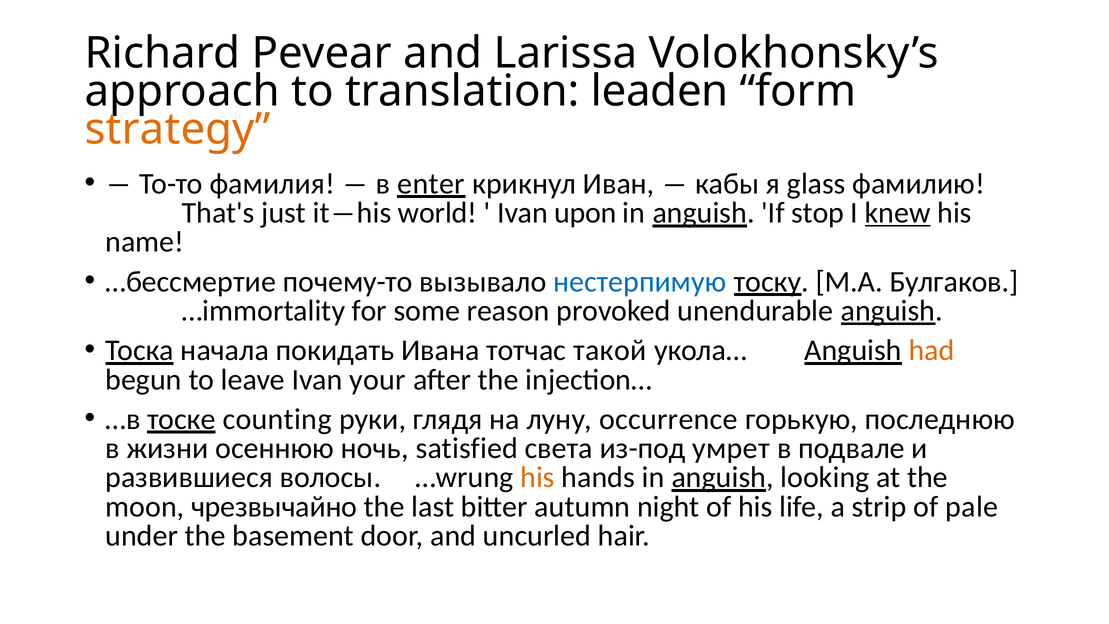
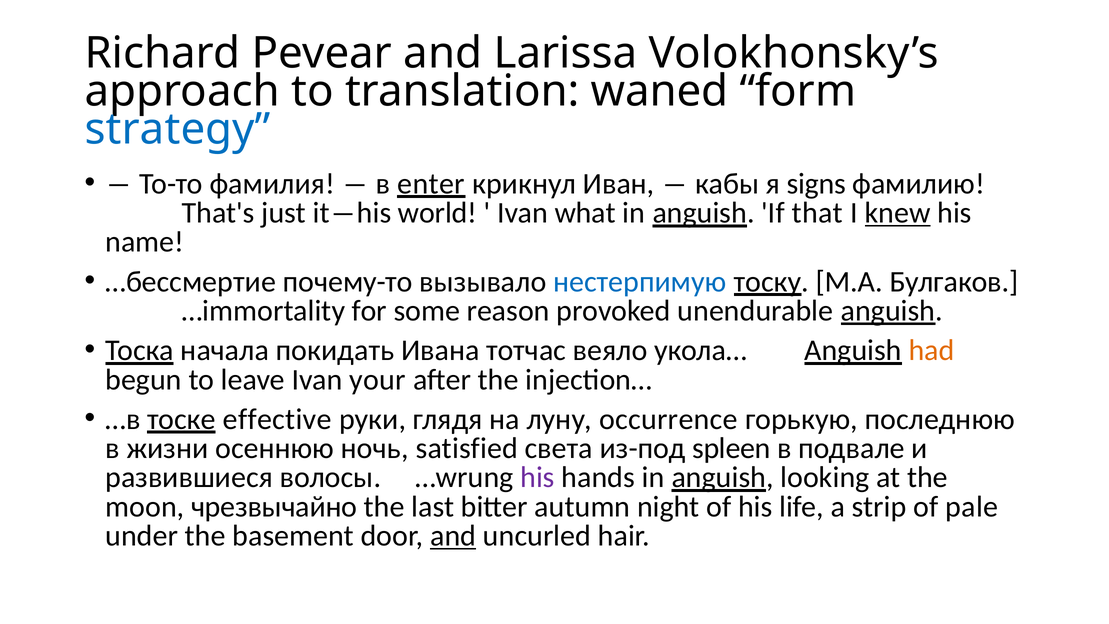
leaden: leaden -> waned
strategy colour: orange -> blue
glass: glass -> signs
upon: upon -> what
stop: stop -> that
такой: такой -> веяло
counting: counting -> effective
умрет: умрет -> spleen
his at (537, 477) colour: orange -> purple
and at (453, 536) underline: none -> present
